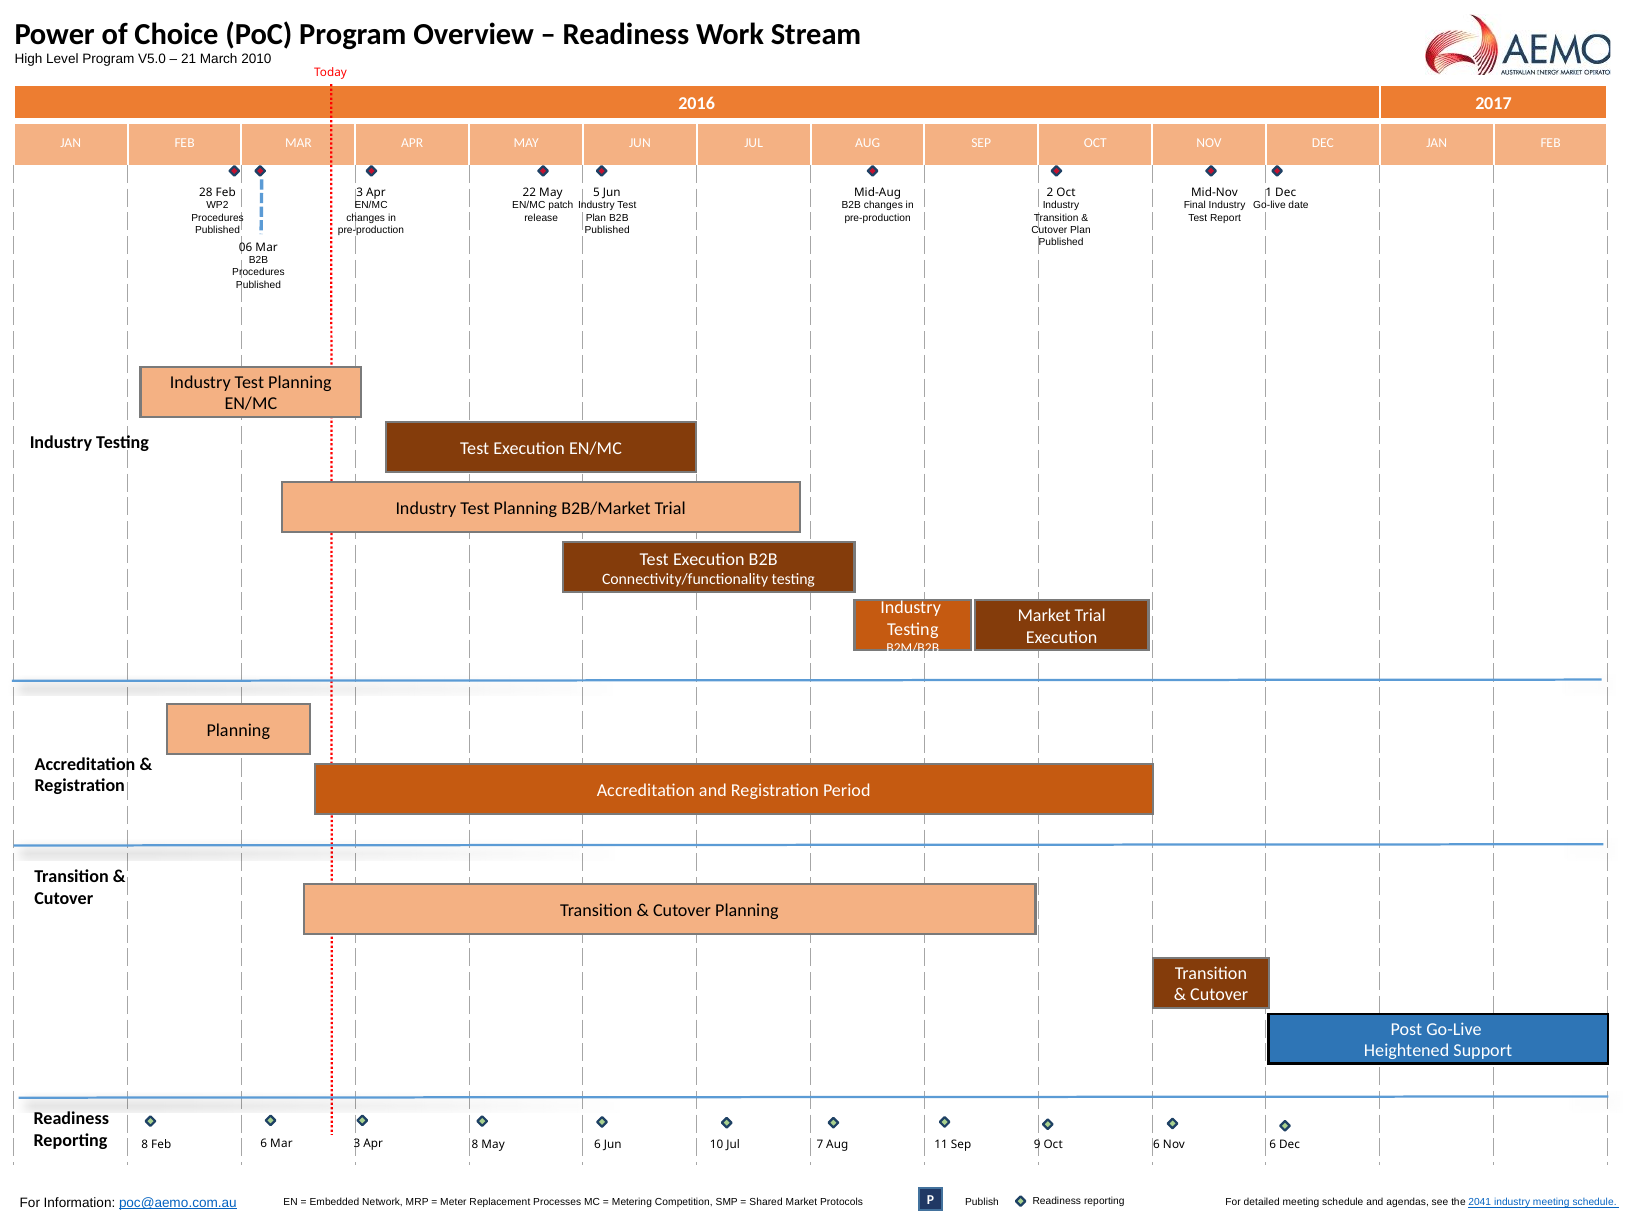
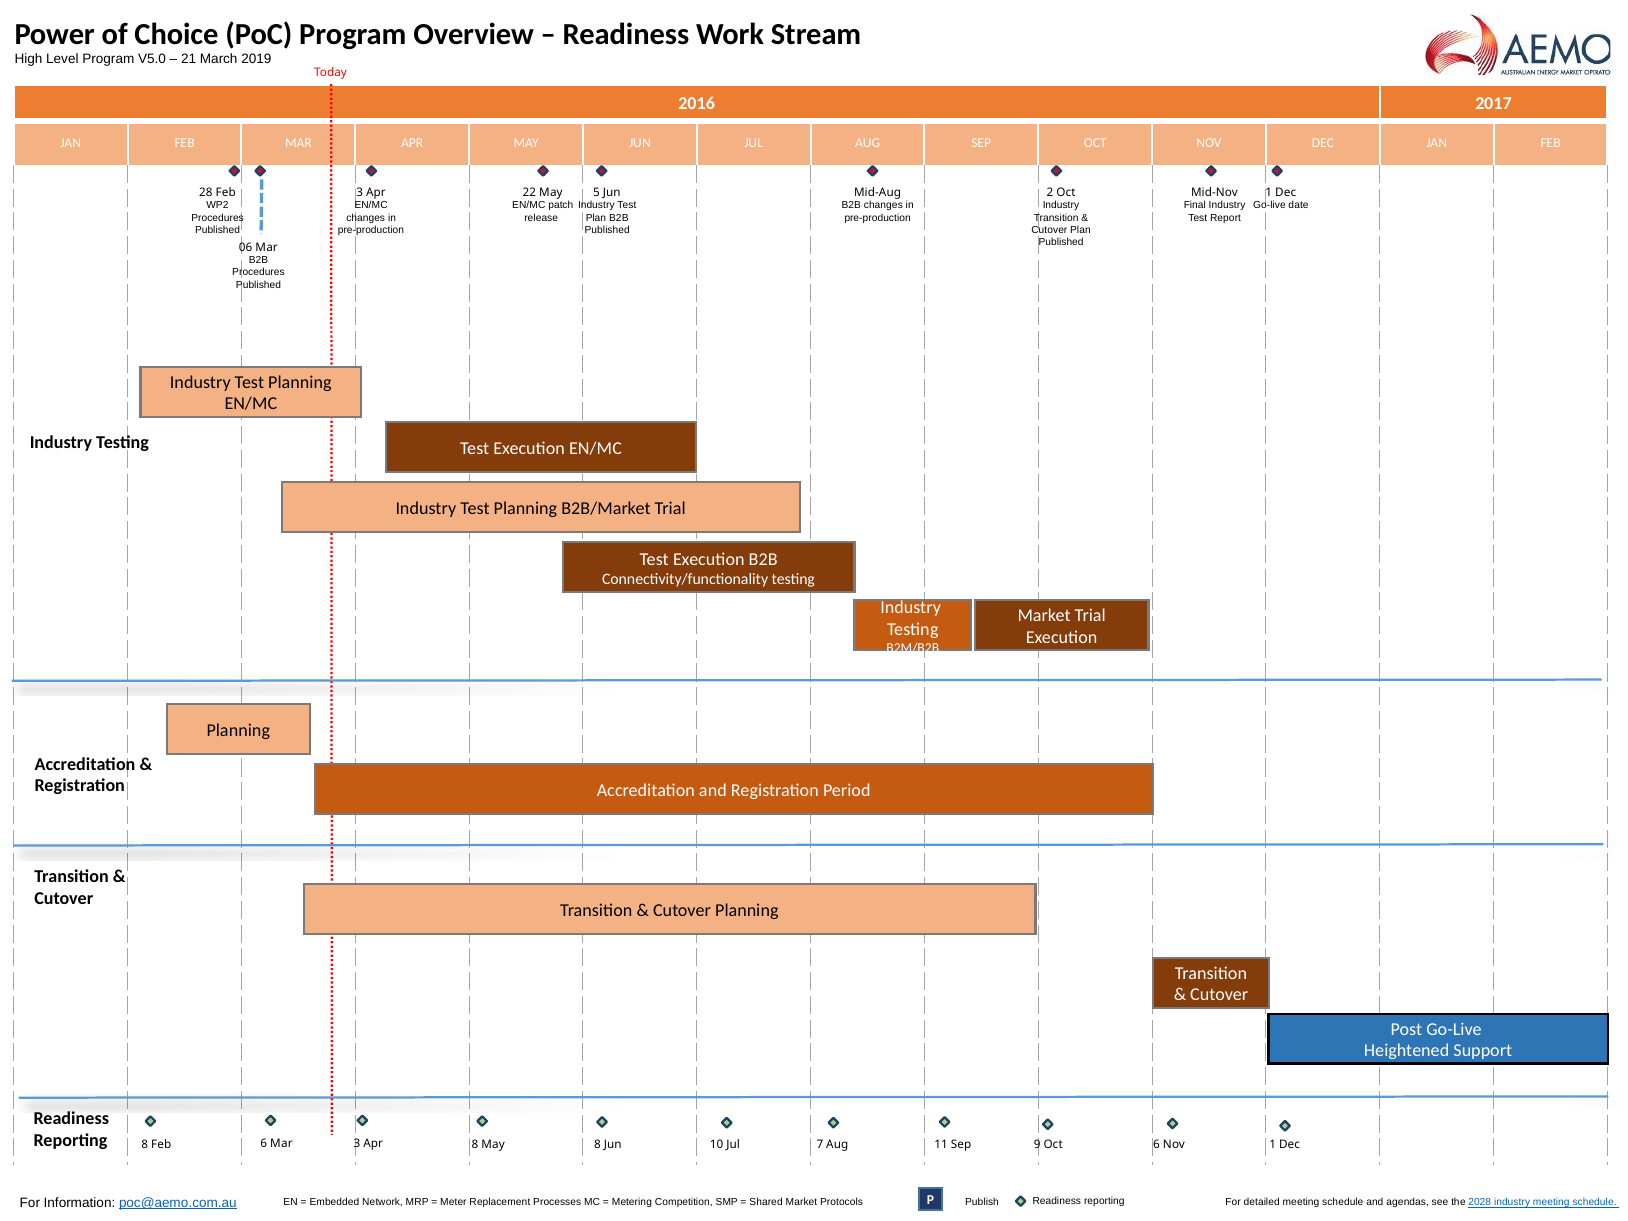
2010: 2010 -> 2019
Reporting 6: 6 -> 8
Nov 6: 6 -> 1
2041: 2041 -> 2028
